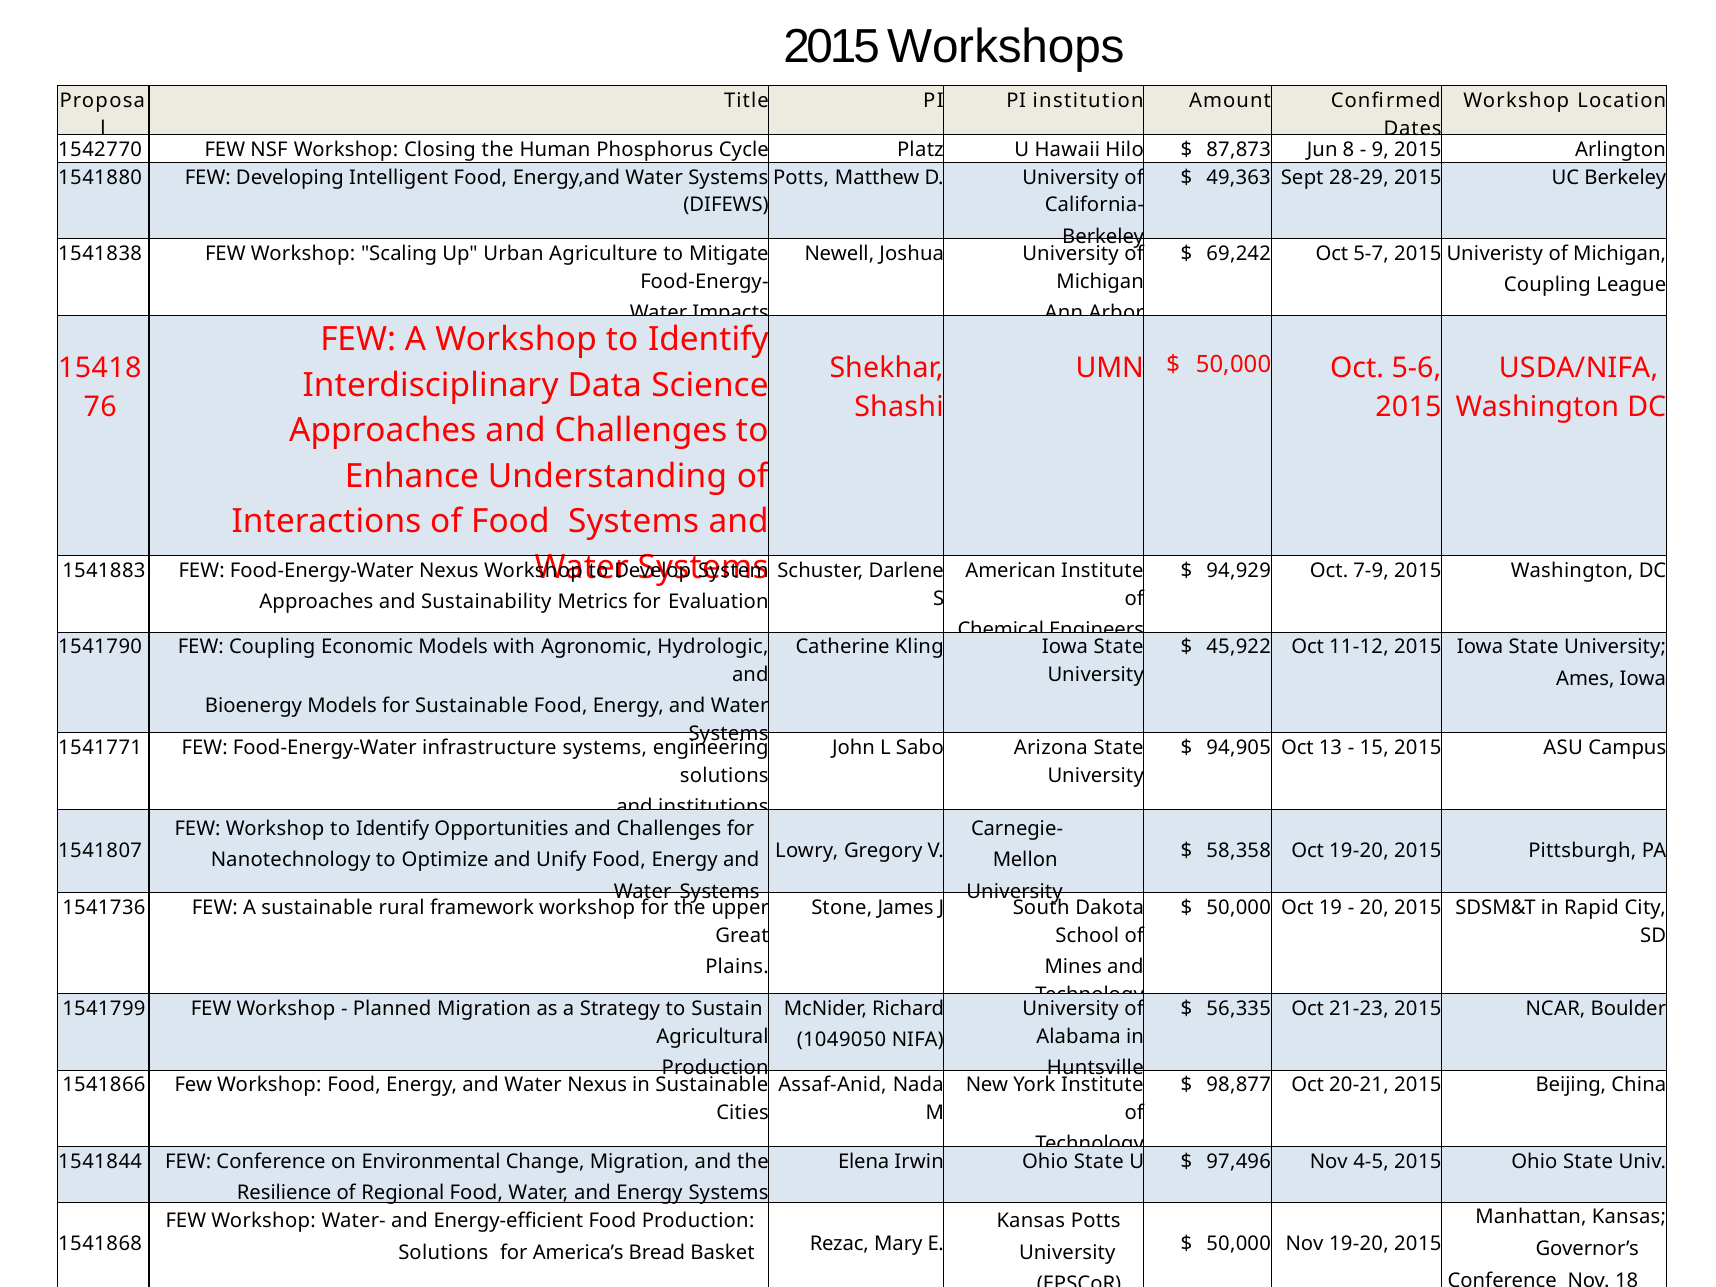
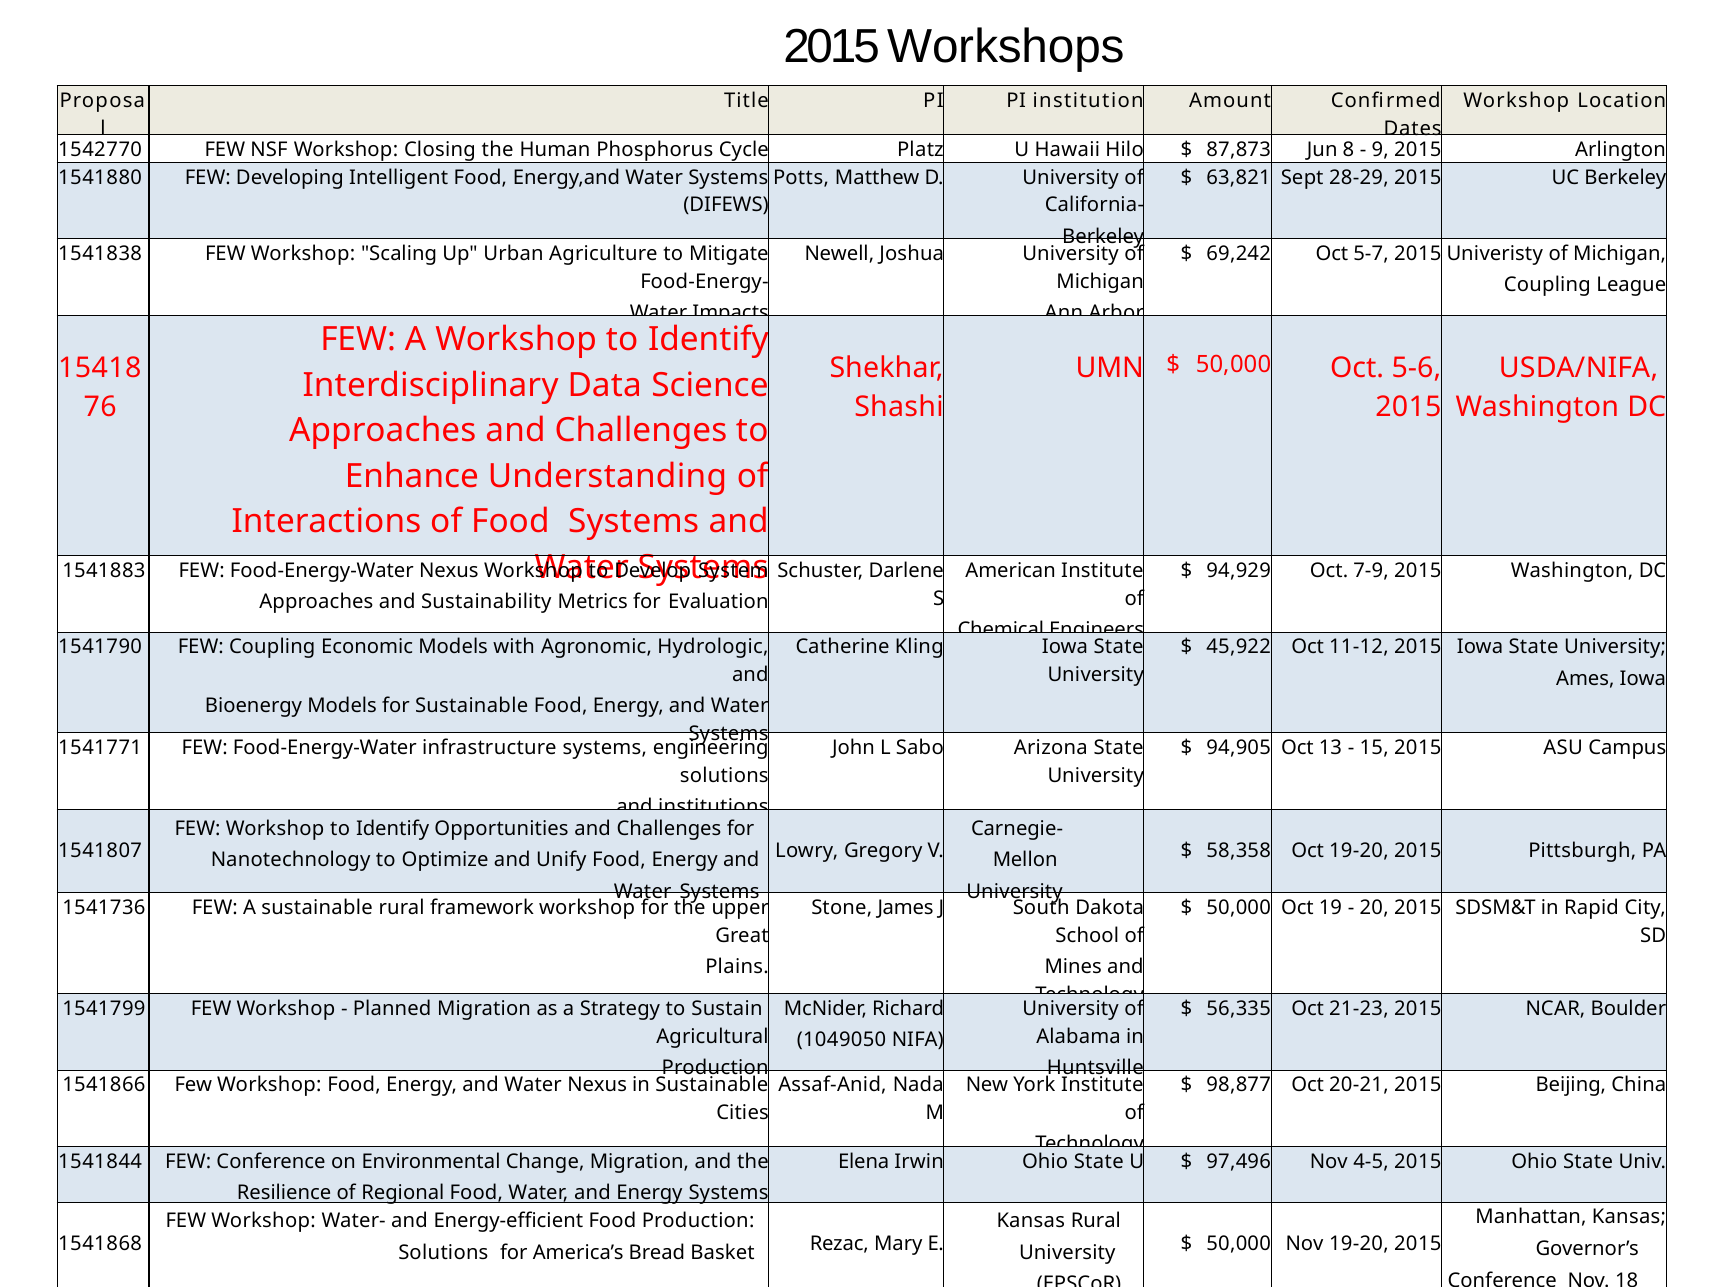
49,363: 49,363 -> 63,821
Kansas Potts: Potts -> Rural
